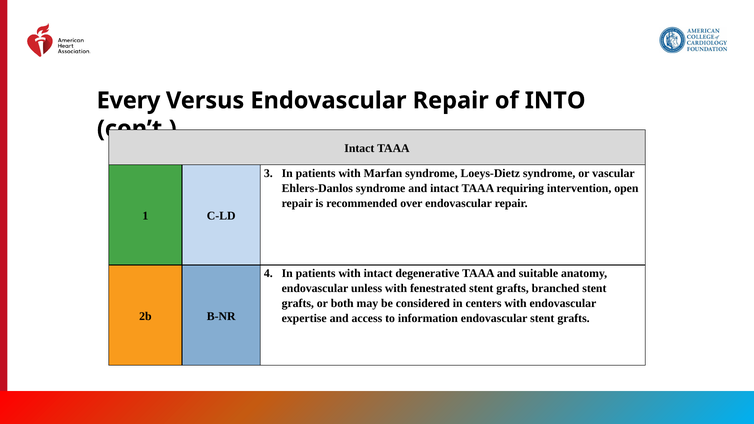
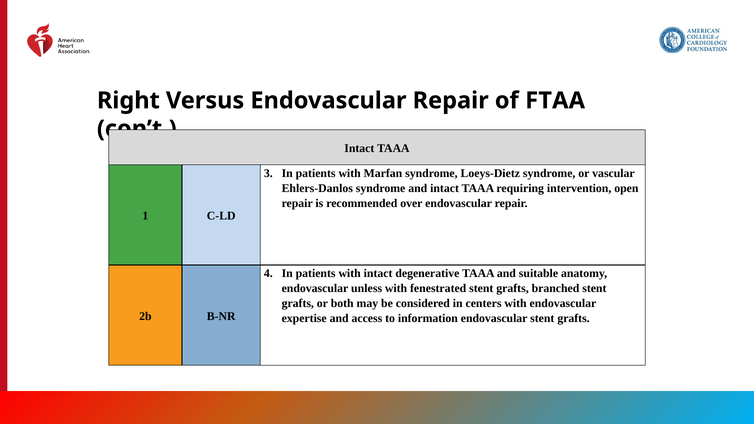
Every: Every -> Right
INTO: INTO -> FTAA
